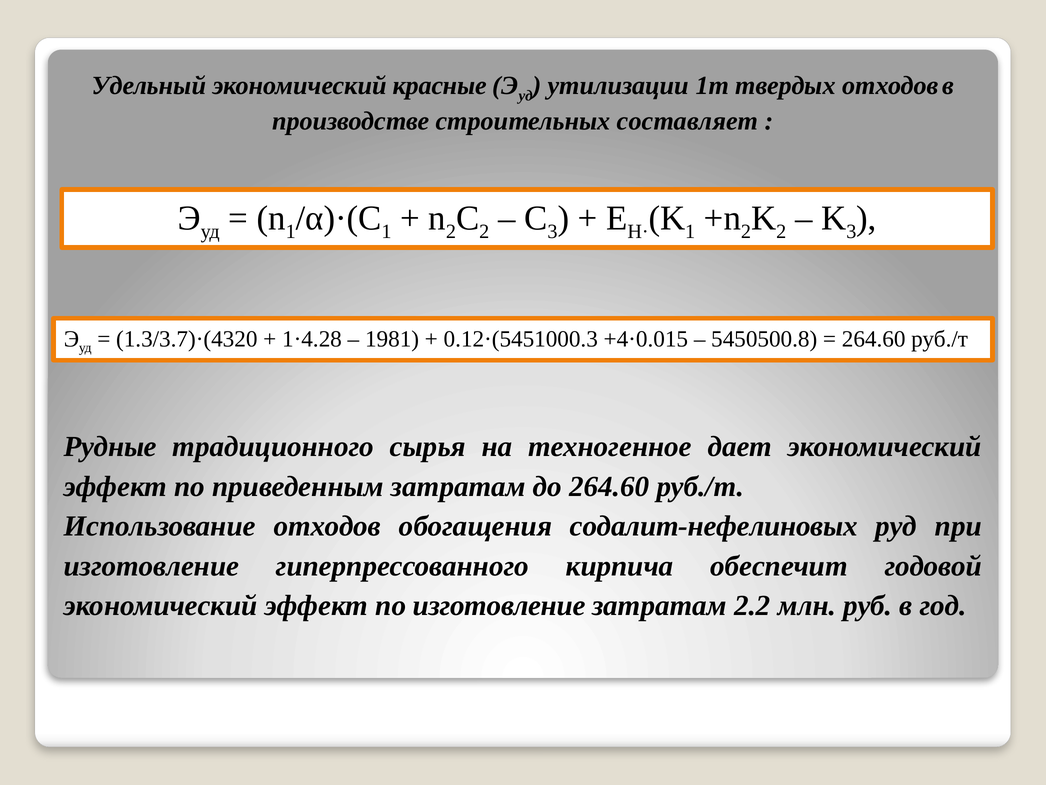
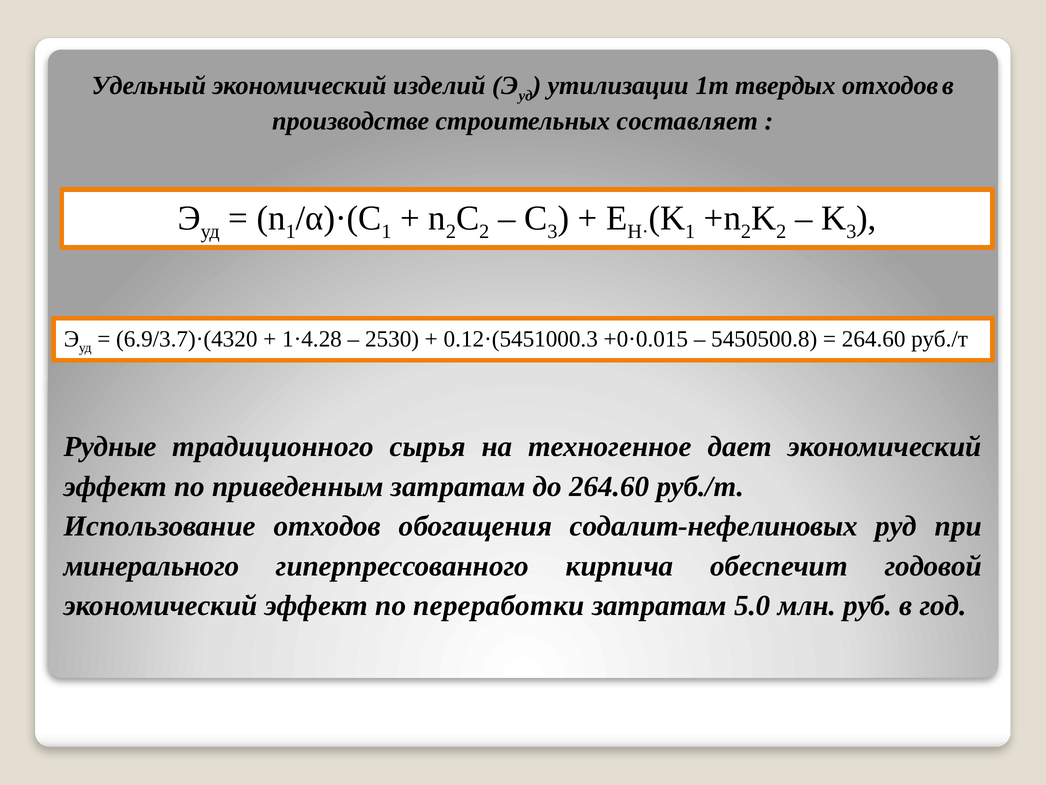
красные: красные -> изделий
1.3/3.7)·(4320: 1.3/3.7)·(4320 -> 6.9/3.7)·(4320
1981: 1981 -> 2530
+4·0.015: +4·0.015 -> +0·0.015
изготовление at (151, 566): изготовление -> минерального
по изготовление: изготовление -> переработки
2.2: 2.2 -> 5.0
